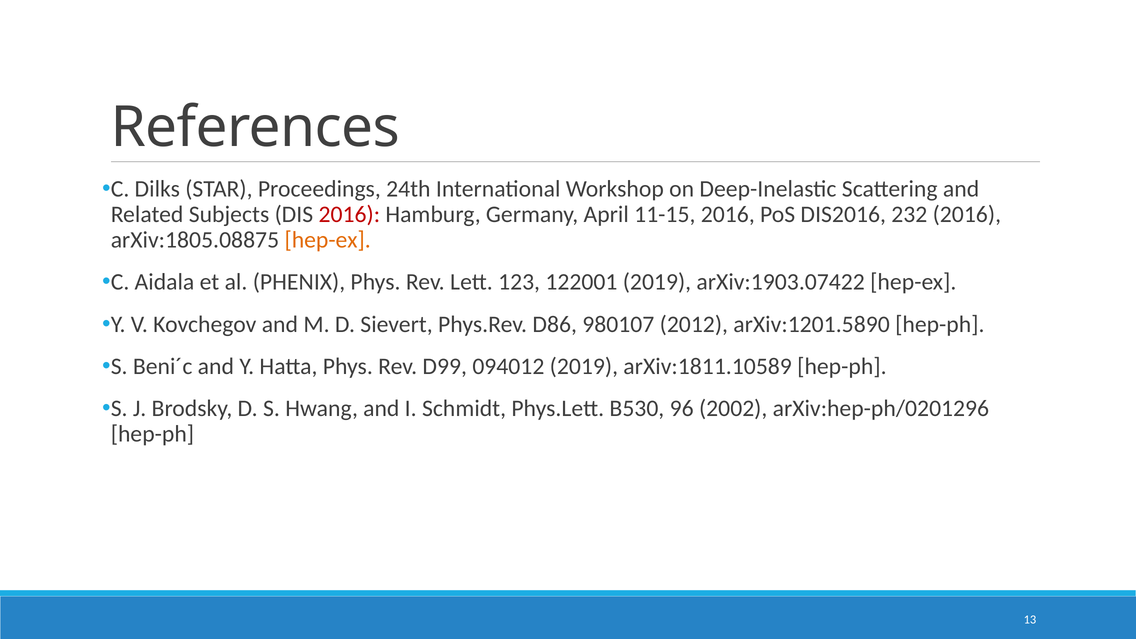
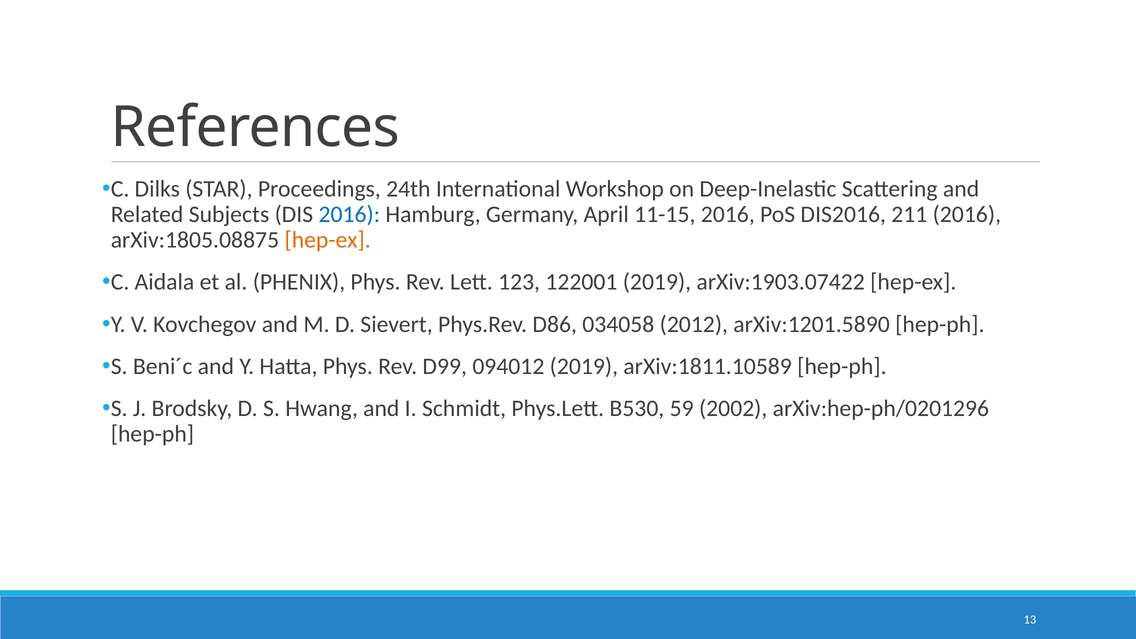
2016 at (349, 214) colour: red -> blue
232: 232 -> 211
980107: 980107 -> 034058
96: 96 -> 59
